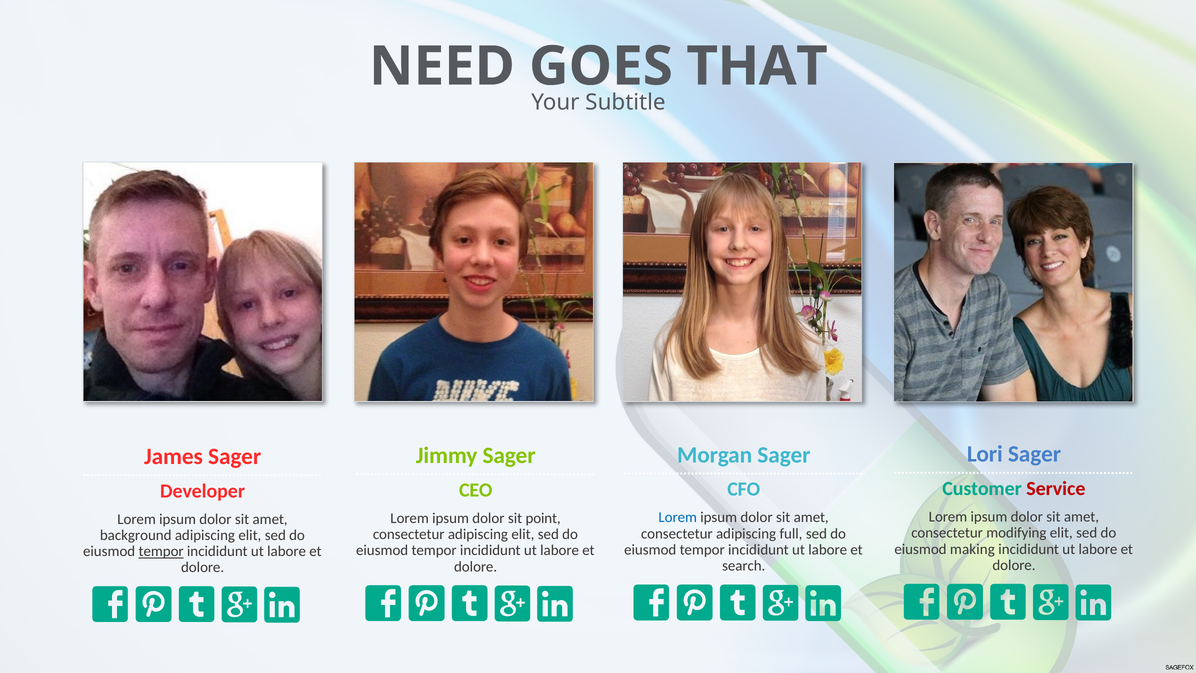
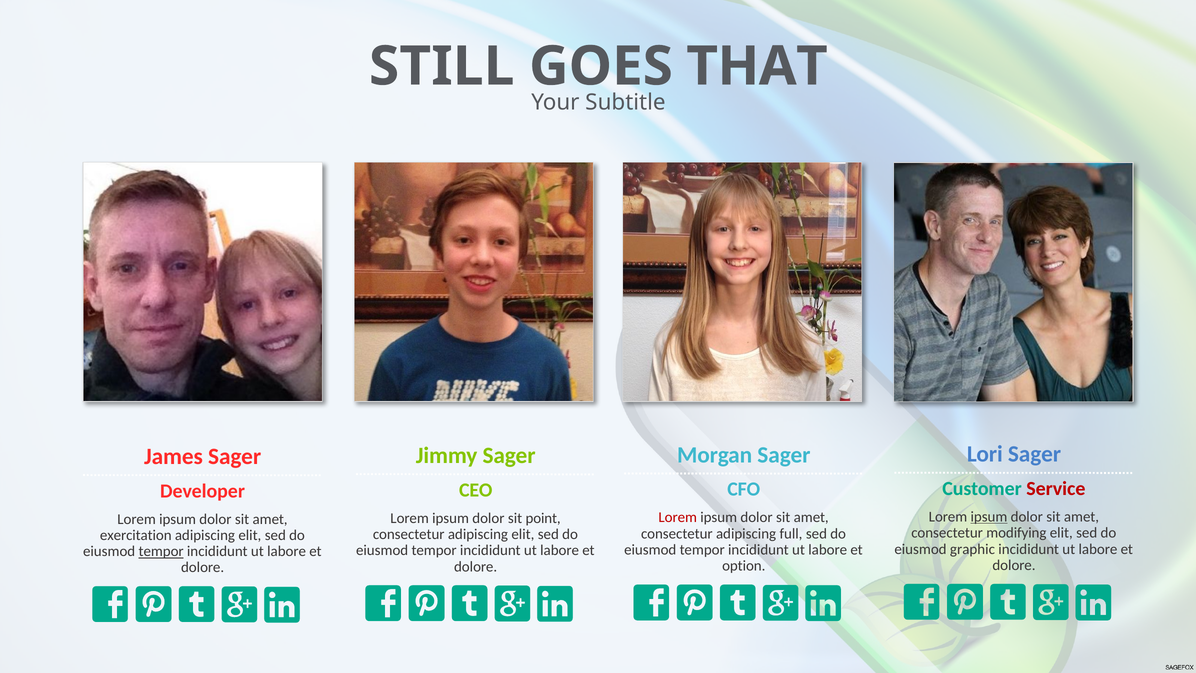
NEED: NEED -> STILL
ipsum at (989, 517) underline: none -> present
Lorem at (678, 517) colour: blue -> red
background: background -> exercitation
making: making -> graphic
search: search -> option
